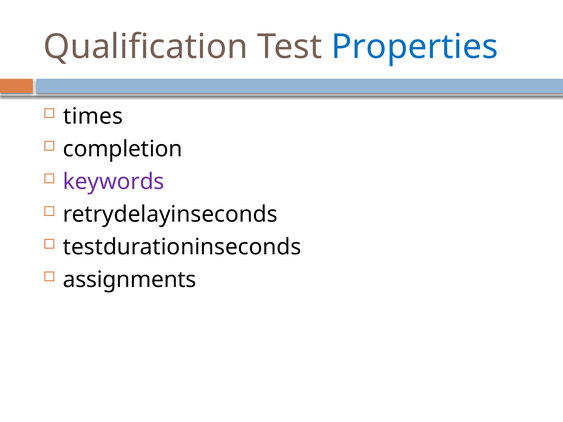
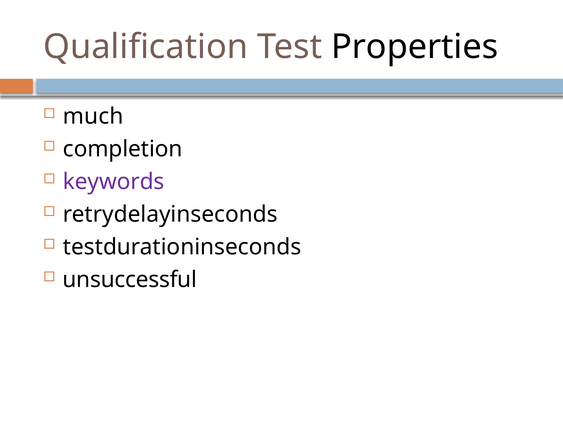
Properties colour: blue -> black
times: times -> much
assignments: assignments -> unsuccessful
